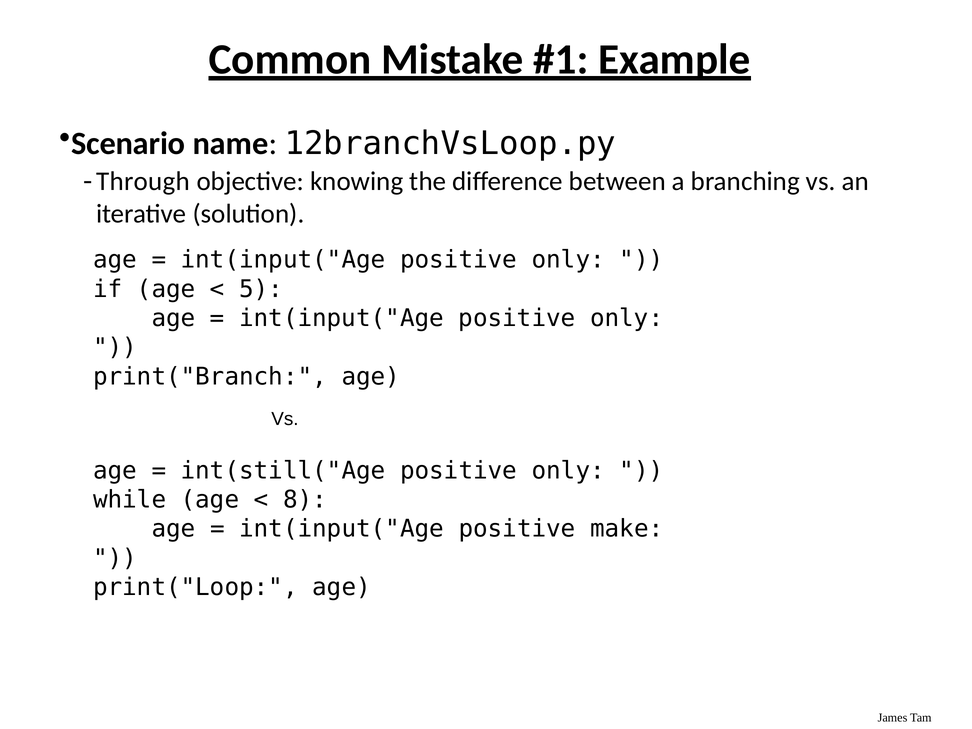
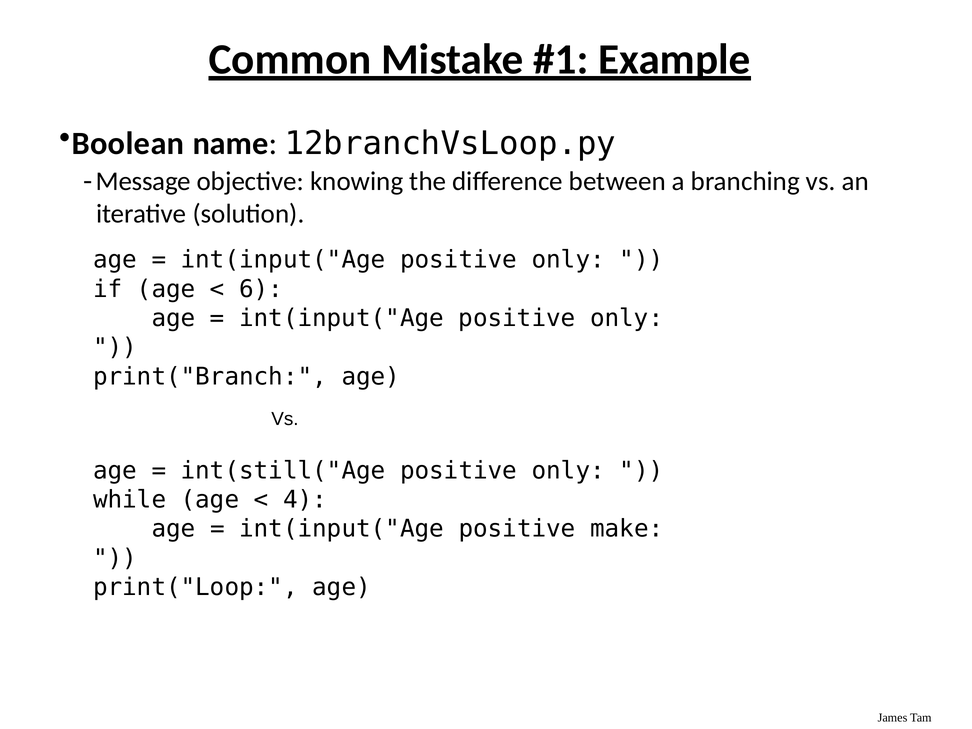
Scenario: Scenario -> Boolean
Through: Through -> Message
5: 5 -> 6
8: 8 -> 4
